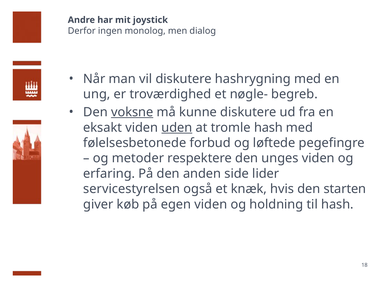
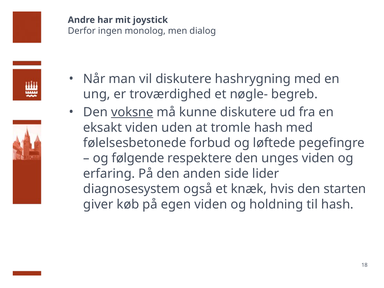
uden underline: present -> none
metoder: metoder -> følgende
servicestyrelsen: servicestyrelsen -> diagnosesystem
